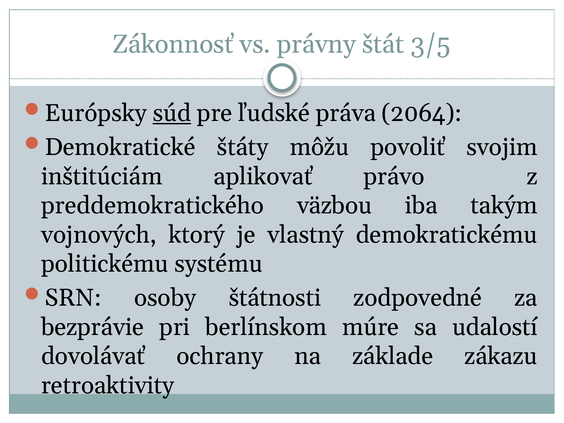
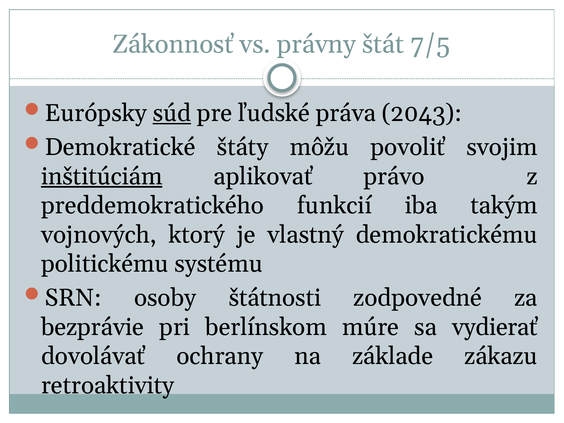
3/5: 3/5 -> 7/5
2064: 2064 -> 2043
inštitúciám underline: none -> present
väzbou: väzbou -> funkcií
udalostí: udalostí -> vydierať
